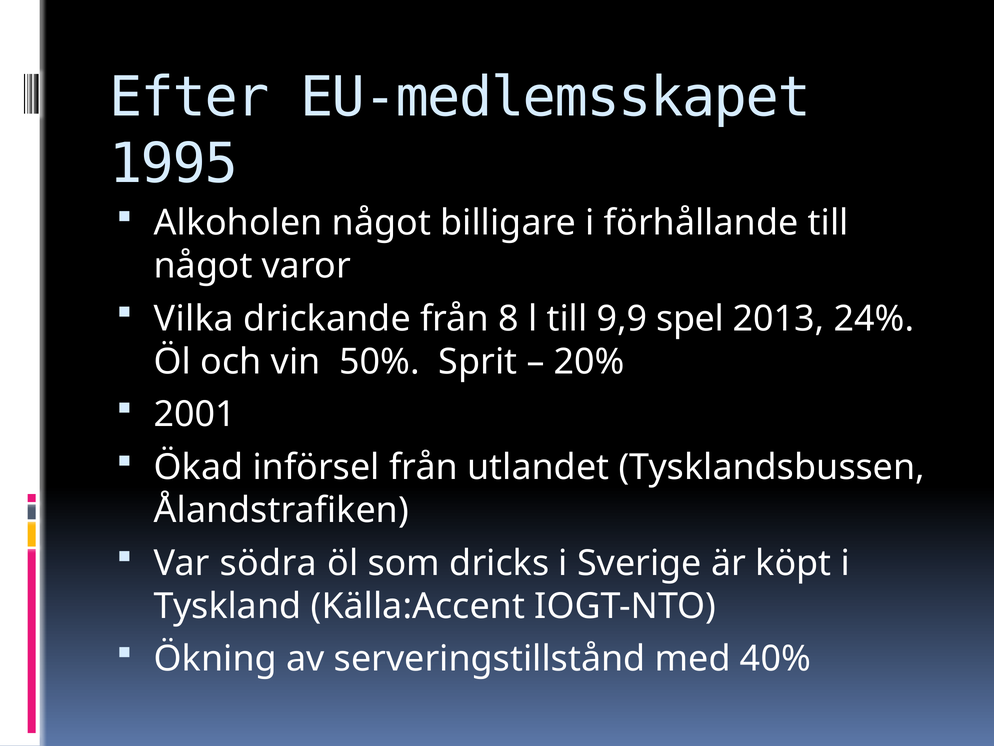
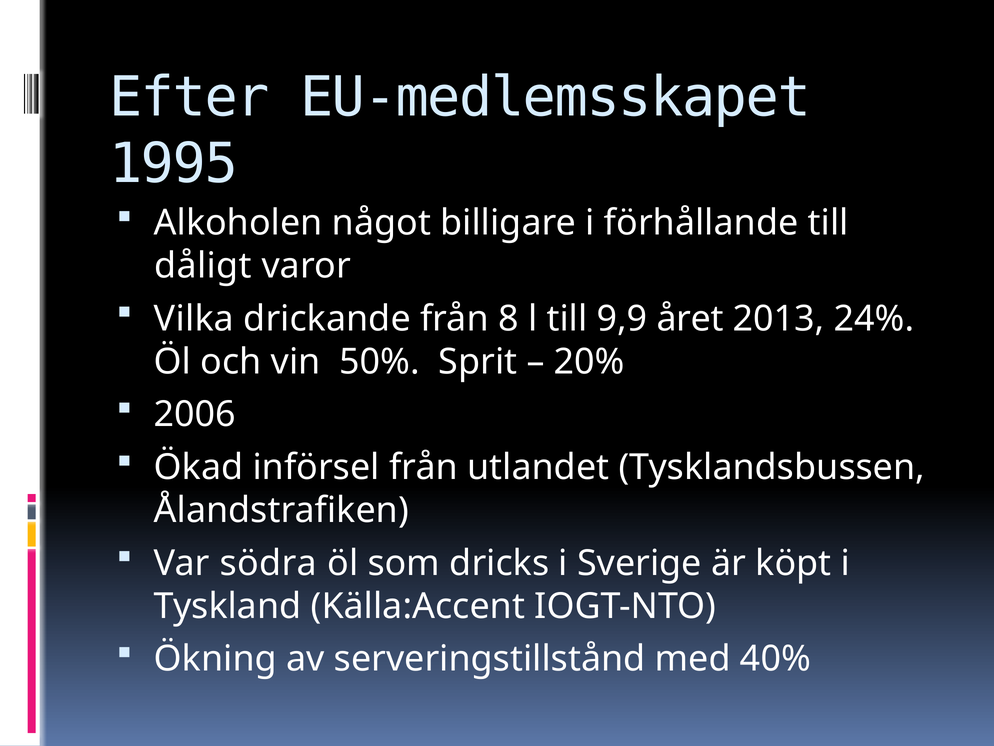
något at (203, 266): något -> dåligt
spel: spel -> året
2001: 2001 -> 2006
